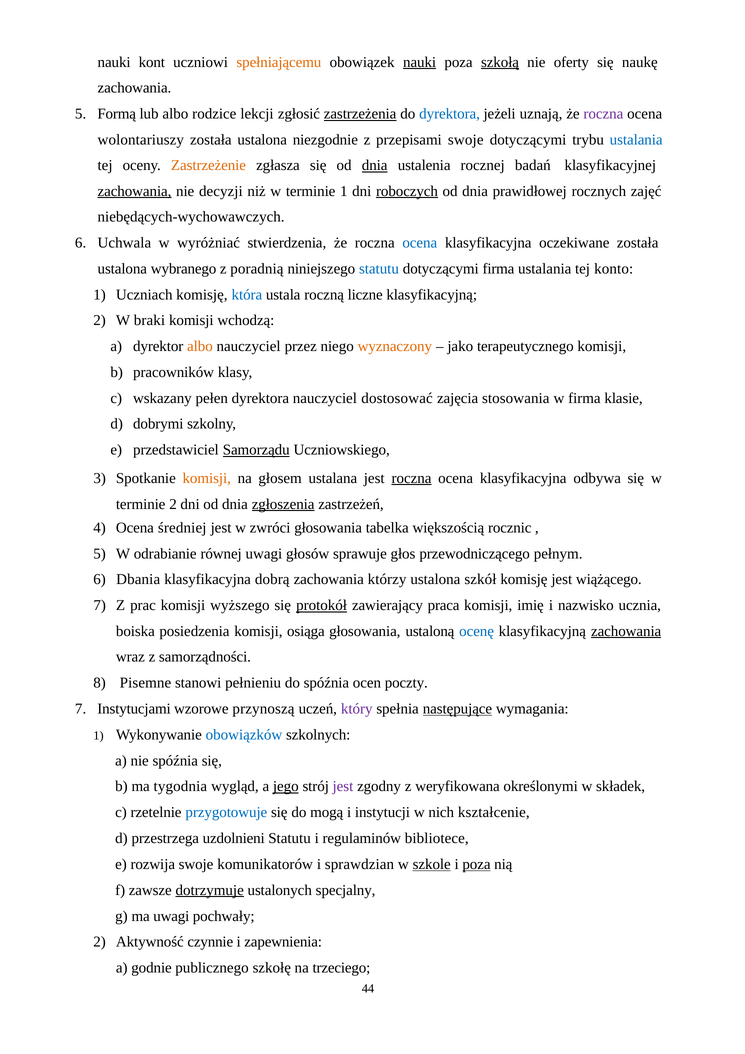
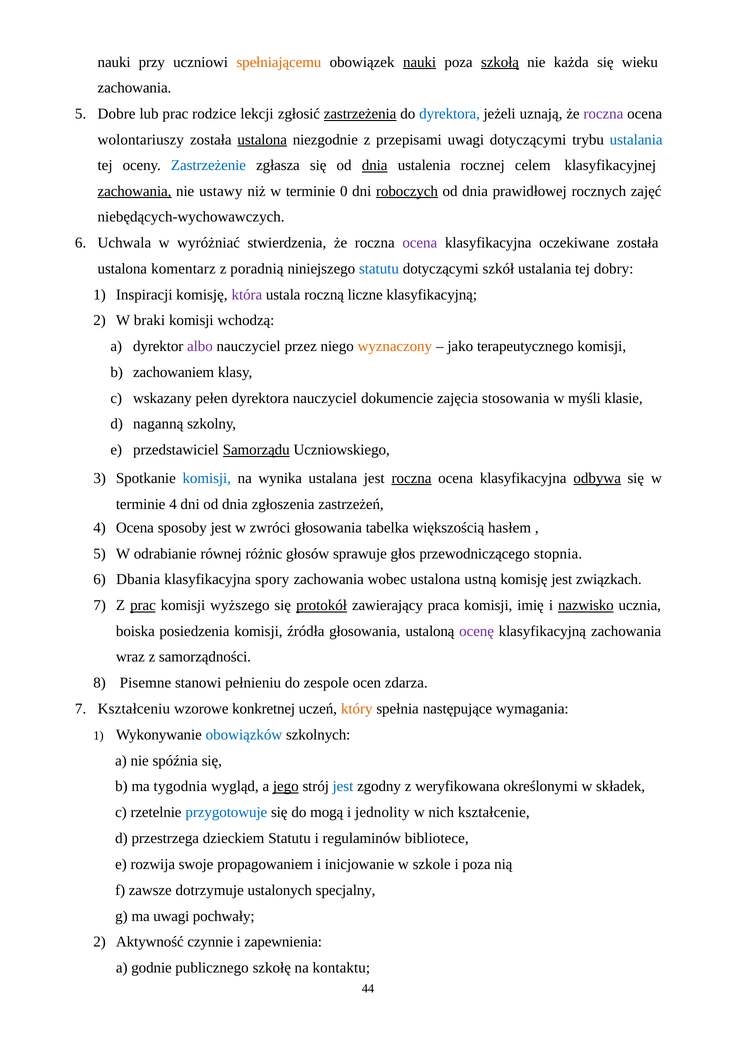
kont: kont -> przy
oferty: oferty -> każda
naukę: naukę -> wieku
Formą: Formą -> Dobre
lub albo: albo -> prac
ustalona at (262, 140) underline: none -> present
przepisami swoje: swoje -> uwagi
Zastrzeżenie colour: orange -> blue
badań: badań -> celem
decyzji: decyzji -> ustawy
terminie 1: 1 -> 0
ocena at (420, 243) colour: blue -> purple
wybranego: wybranego -> komentarz
dotyczącymi firma: firma -> szkół
konto: konto -> dobry
Uczniach: Uczniach -> Inspiracji
która colour: blue -> purple
albo at (200, 346) colour: orange -> purple
pracowników: pracowników -> zachowaniem
dostosować: dostosować -> dokumencie
w firma: firma -> myśli
dobrymi: dobrymi -> naganną
komisji at (207, 478) colour: orange -> blue
głosem: głosem -> wynika
odbywa underline: none -> present
terminie 2: 2 -> 4
zgłoszenia underline: present -> none
średniej: średniej -> sposoby
rocznic: rocznic -> hasłem
równej uwagi: uwagi -> różnic
pełnym: pełnym -> stopnia
dobrą: dobrą -> spory
którzy: którzy -> wobec
szkół: szkół -> ustną
wiążącego: wiążącego -> związkach
prac at (143, 606) underline: none -> present
nazwisko underline: none -> present
osiąga: osiąga -> źródła
ocenę colour: blue -> purple
zachowania at (626, 631) underline: present -> none
do spóźnia: spóźnia -> zespole
poczty: poczty -> zdarza
Instytucjami: Instytucjami -> Kształceniu
przynoszą: przynoszą -> konkretnej
który colour: purple -> orange
następujące underline: present -> none
jest at (343, 787) colour: purple -> blue
instytucji: instytucji -> jednolity
uzdolnieni: uzdolnieni -> dzieckiem
komunikatorów: komunikatorów -> propagowaniem
sprawdzian: sprawdzian -> inicjowanie
szkole underline: present -> none
poza at (476, 864) underline: present -> none
dotrzymuje underline: present -> none
trzeciego: trzeciego -> kontaktu
